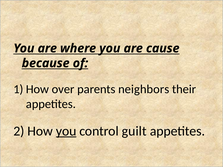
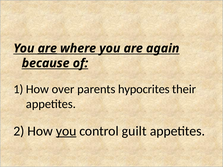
are at (47, 48) underline: none -> present
cause: cause -> again
neighbors: neighbors -> hypocrites
